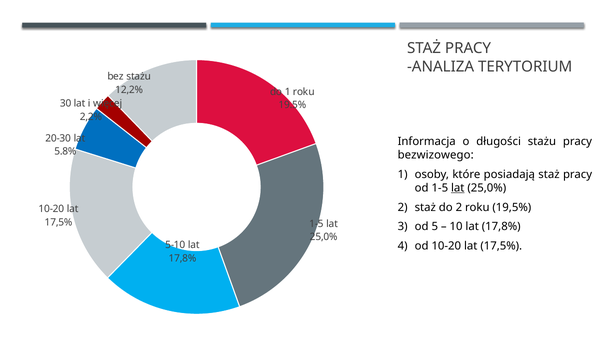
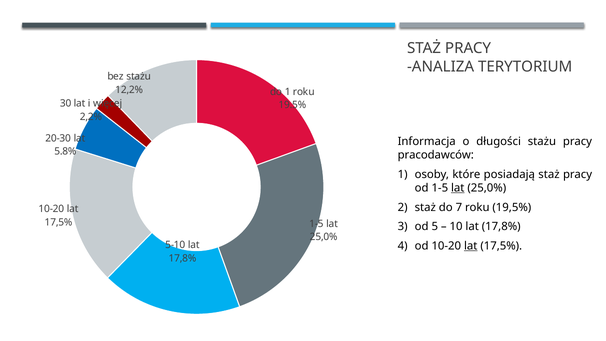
bezwizowego: bezwizowego -> pracodawców
do 2: 2 -> 7
lat at (471, 246) underline: none -> present
